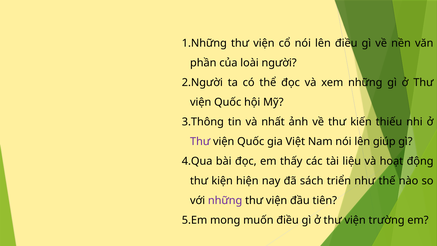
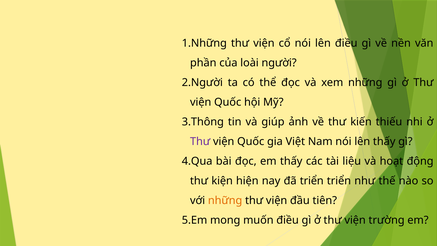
nhất: nhất -> giúp
lên giúp: giúp -> thấy
đã sách: sách -> triển
những at (225, 200) colour: purple -> orange
